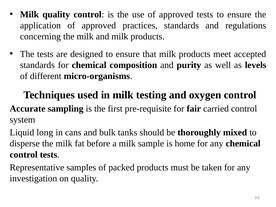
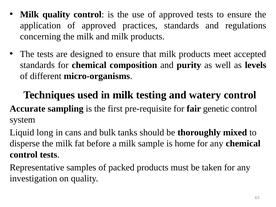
oxygen: oxygen -> watery
carried: carried -> genetic
